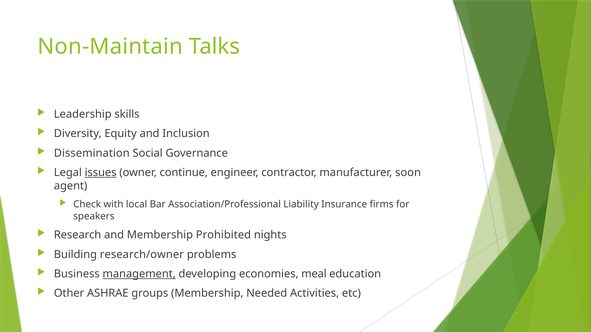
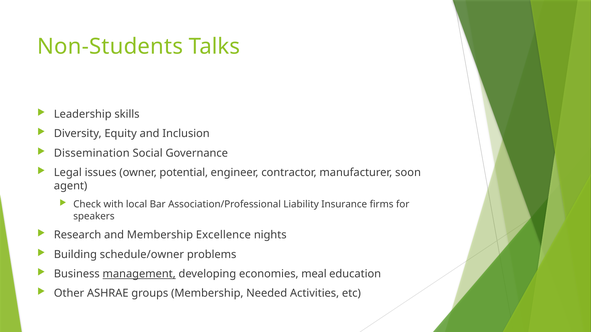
Non-Maintain: Non-Maintain -> Non-Students
issues underline: present -> none
continue: continue -> potential
Prohibited: Prohibited -> Excellence
research/owner: research/owner -> schedule/owner
